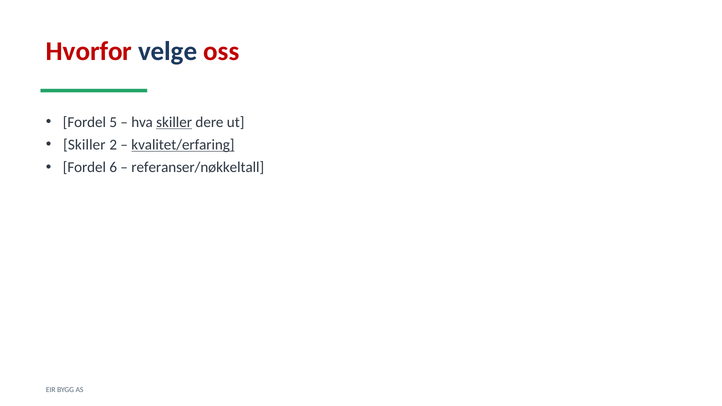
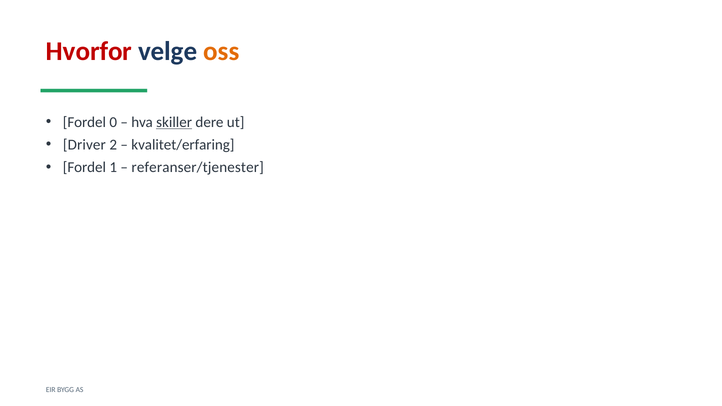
oss colour: red -> orange
5: 5 -> 0
Skiller at (84, 145): Skiller -> Driver
kvalitet/erfaring underline: present -> none
6: 6 -> 1
referanser/nøkkeltall: referanser/nøkkeltall -> referanser/tjenester
